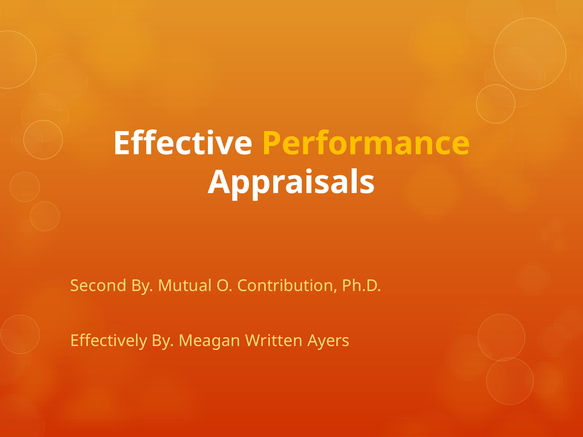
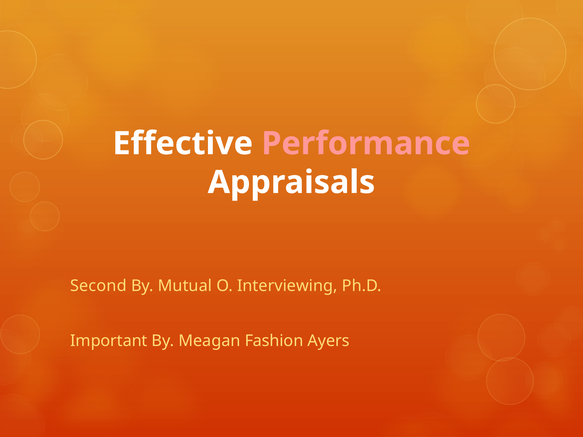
Performance colour: yellow -> pink
Contribution: Contribution -> Interviewing
Effectively: Effectively -> Important
Written: Written -> Fashion
